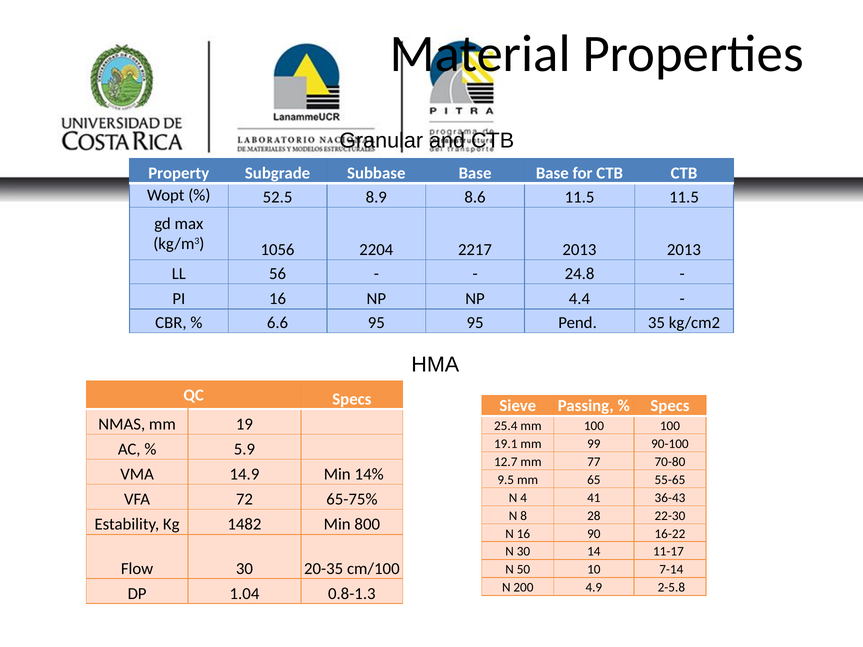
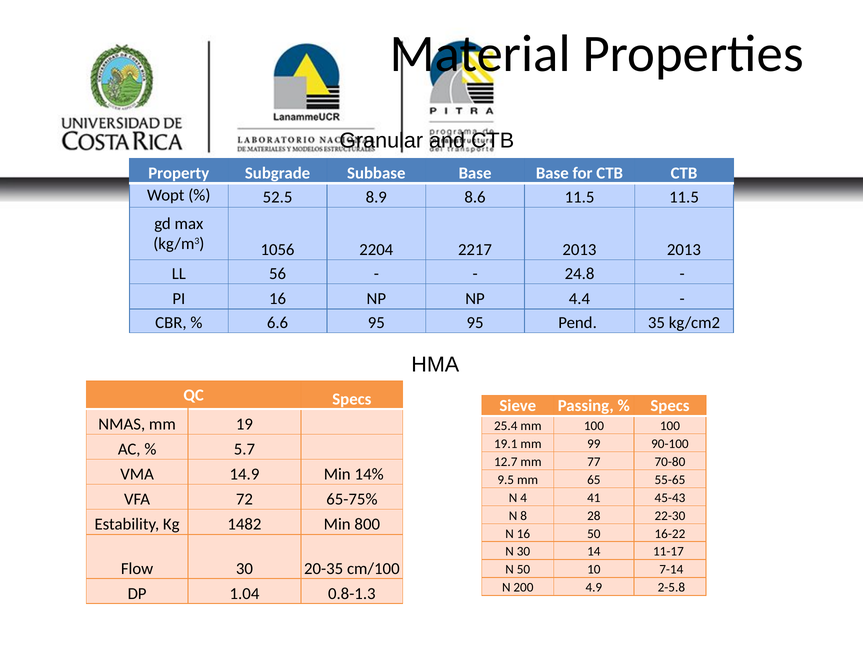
5.9: 5.9 -> 5.7
36-43: 36-43 -> 45-43
16 90: 90 -> 50
